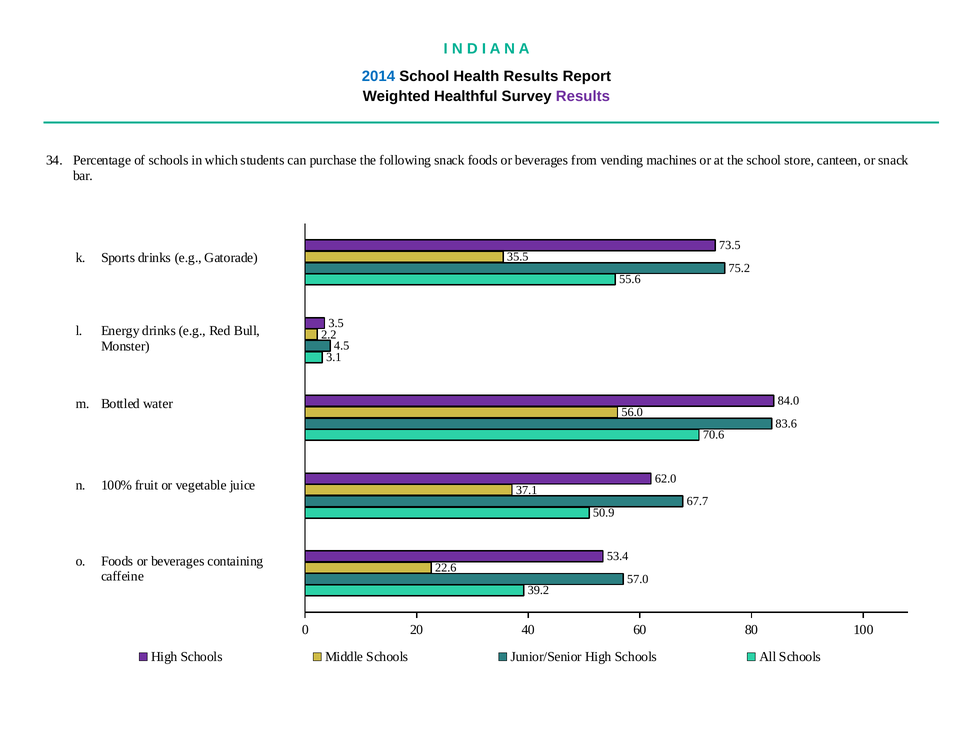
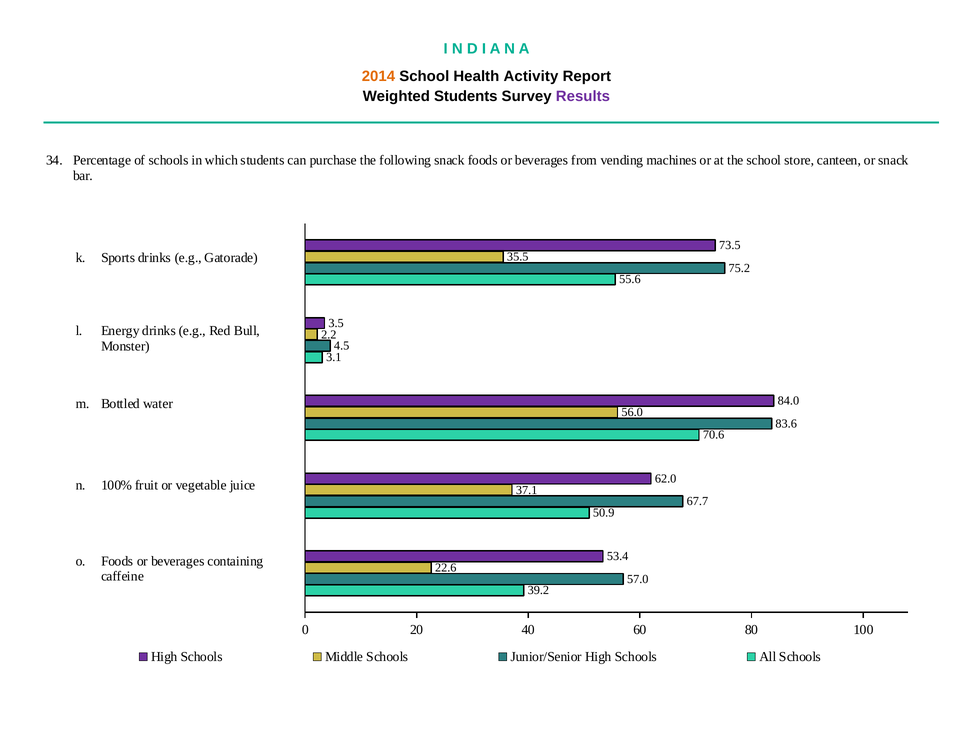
2014 colour: blue -> orange
Health Results: Results -> Activity
Weighted Healthful: Healthful -> Students
